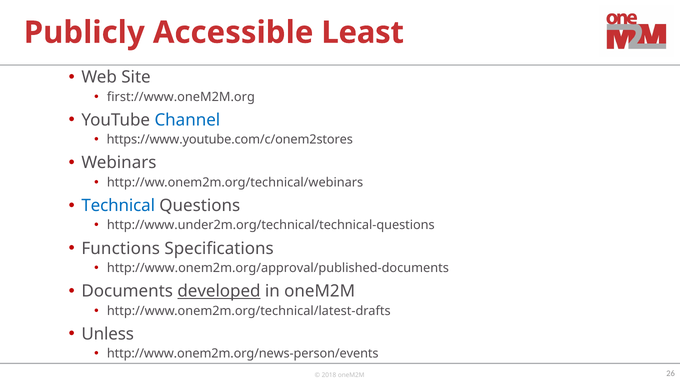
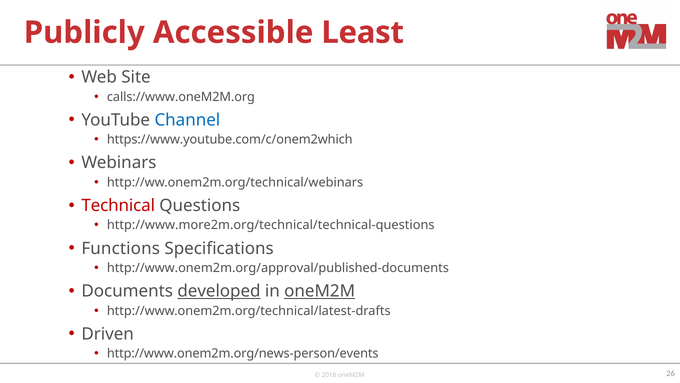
first://www.oneM2M.org: first://www.oneM2M.org -> calls://www.oneM2M.org
https://www.youtube.com/c/onem2stores: https://www.youtube.com/c/onem2stores -> https://www.youtube.com/c/onem2which
Technical colour: blue -> red
http://www.under2m.org/technical/technical-questions: http://www.under2m.org/technical/technical-questions -> http://www.more2m.org/technical/technical-questions
oneM2M at (320, 291) underline: none -> present
Unless: Unless -> Driven
